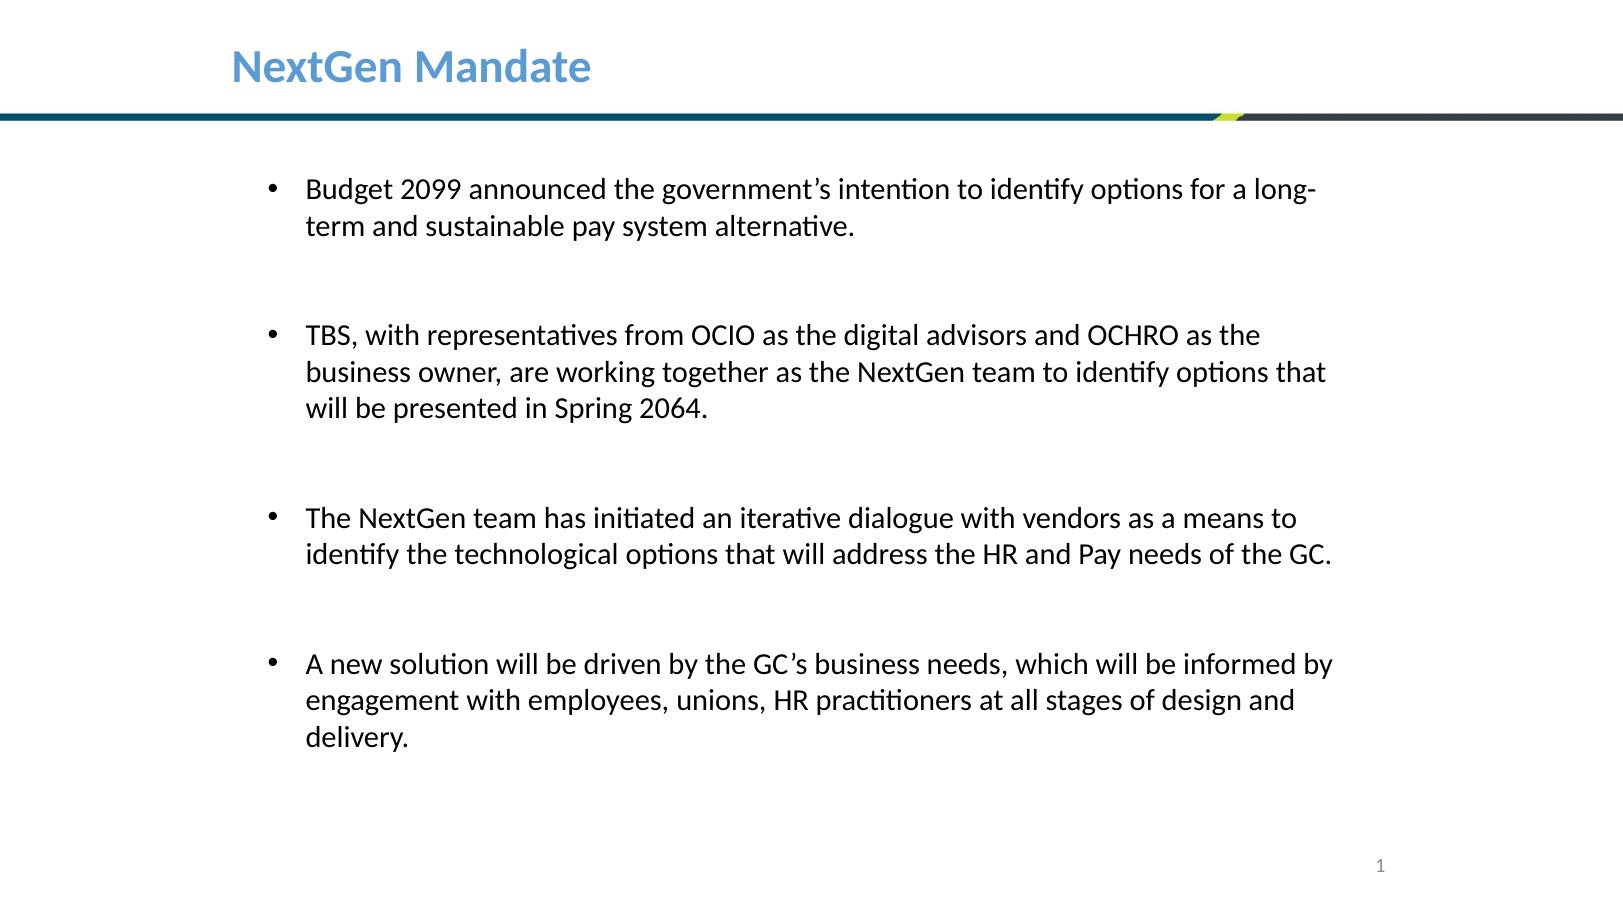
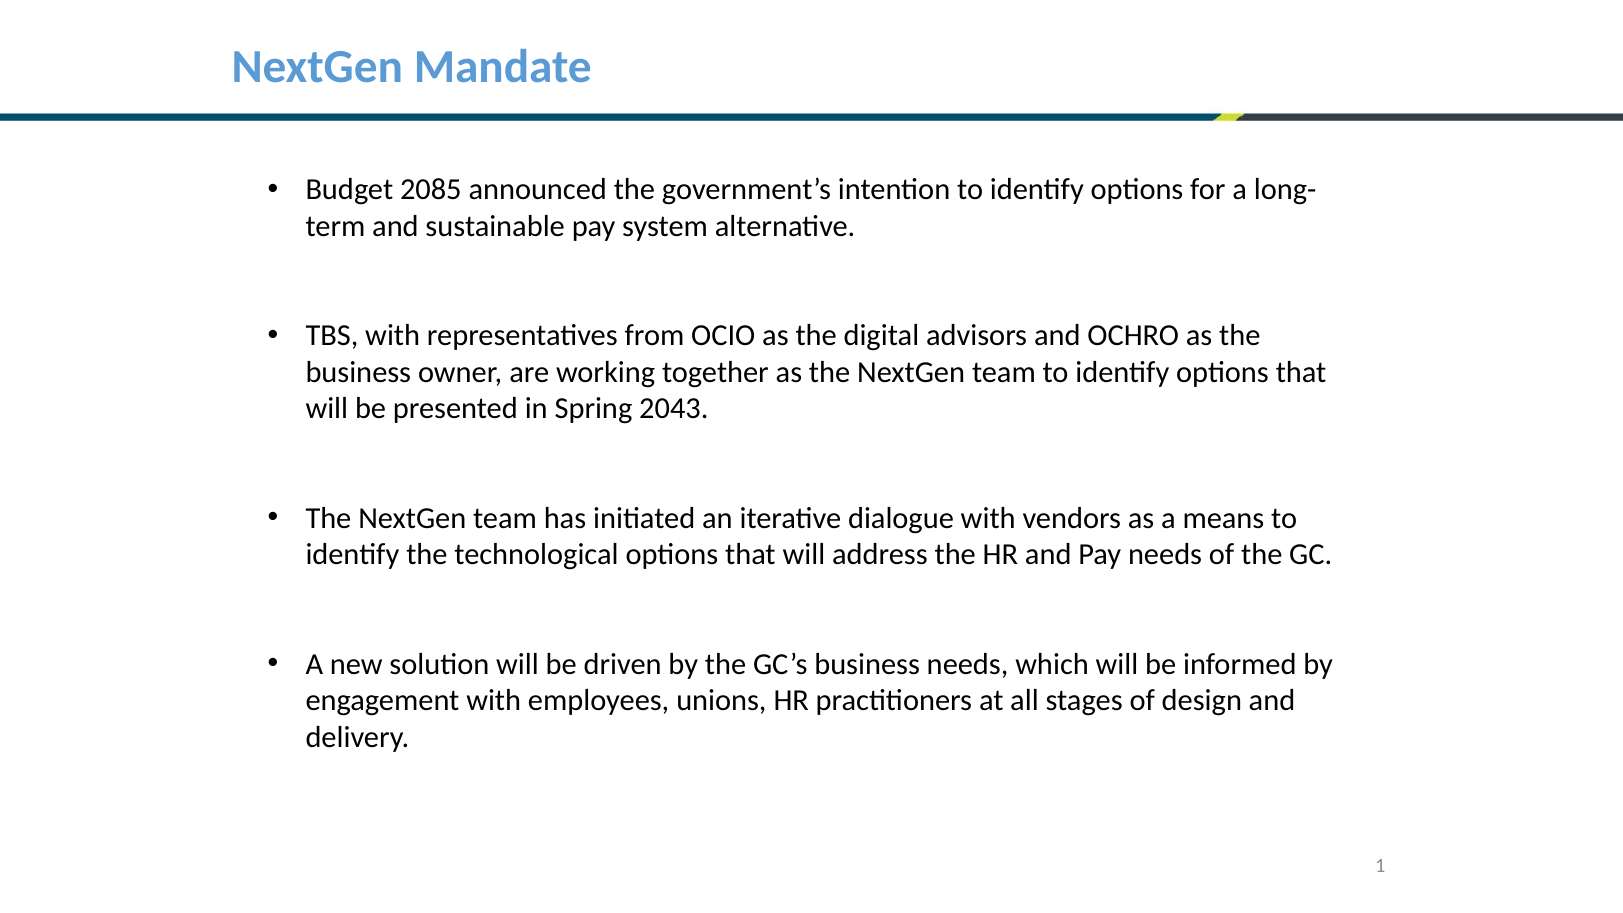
2099: 2099 -> 2085
2064: 2064 -> 2043
